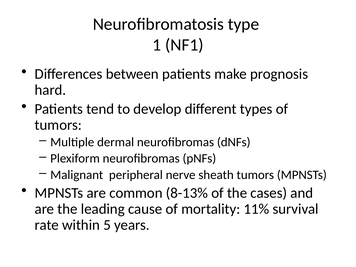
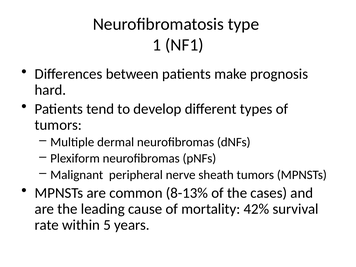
11%: 11% -> 42%
